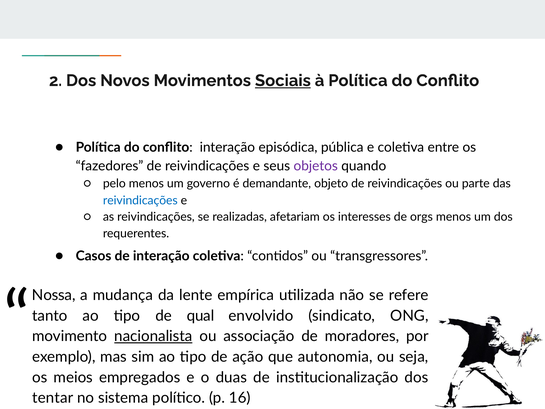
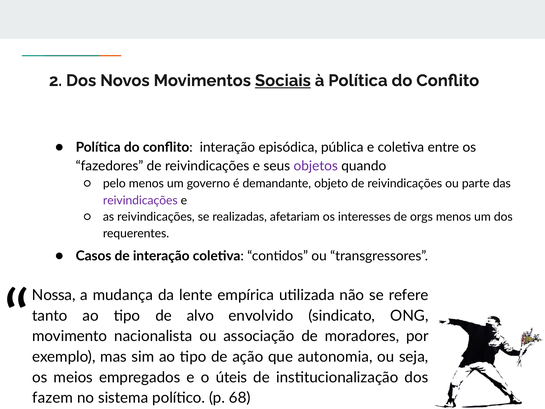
reivindicações at (140, 200) colour: blue -> purple
qual: qual -> alvo
nacionalista underline: present -> none
duas: duas -> úteis
tentar: tentar -> fazem
16: 16 -> 68
